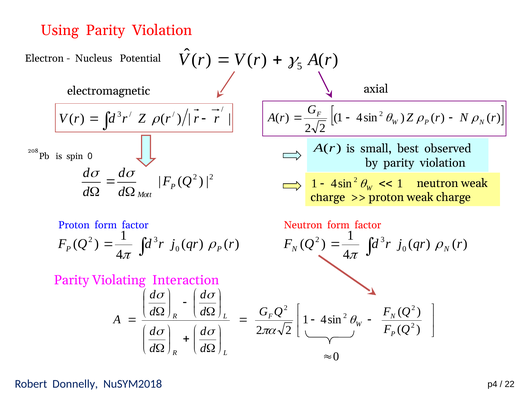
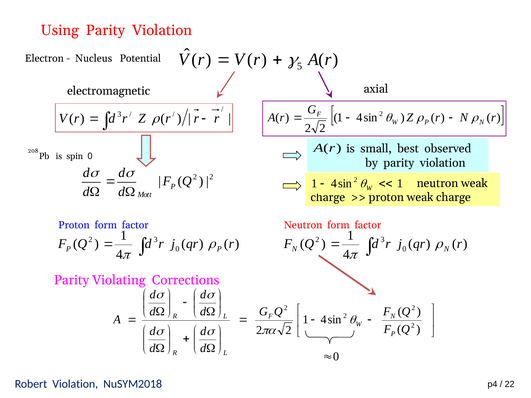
Interaction: Interaction -> Corrections
Robert Donnelly: Donnelly -> Violation
